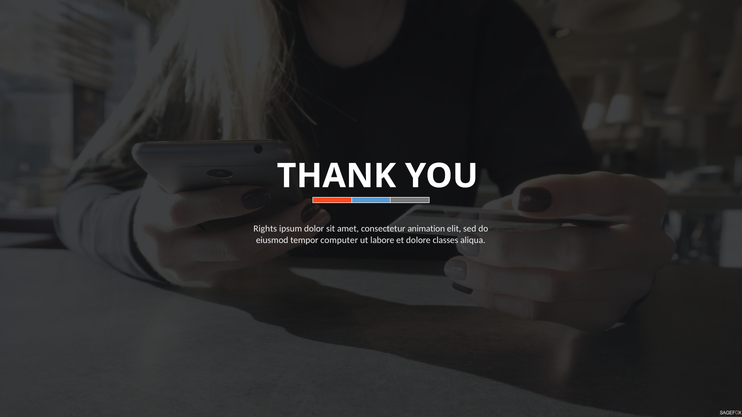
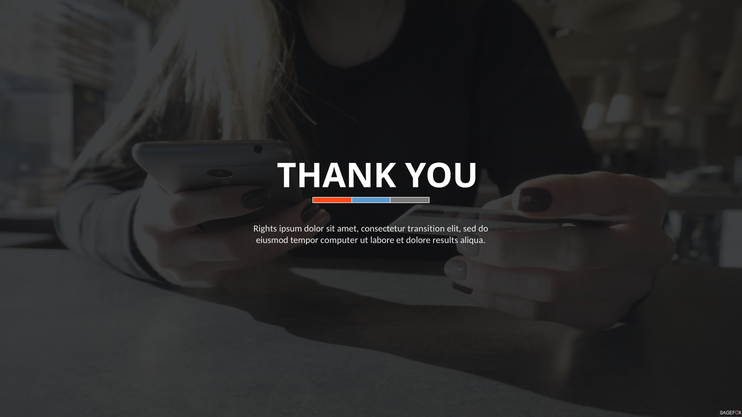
animation: animation -> transition
classes: classes -> results
